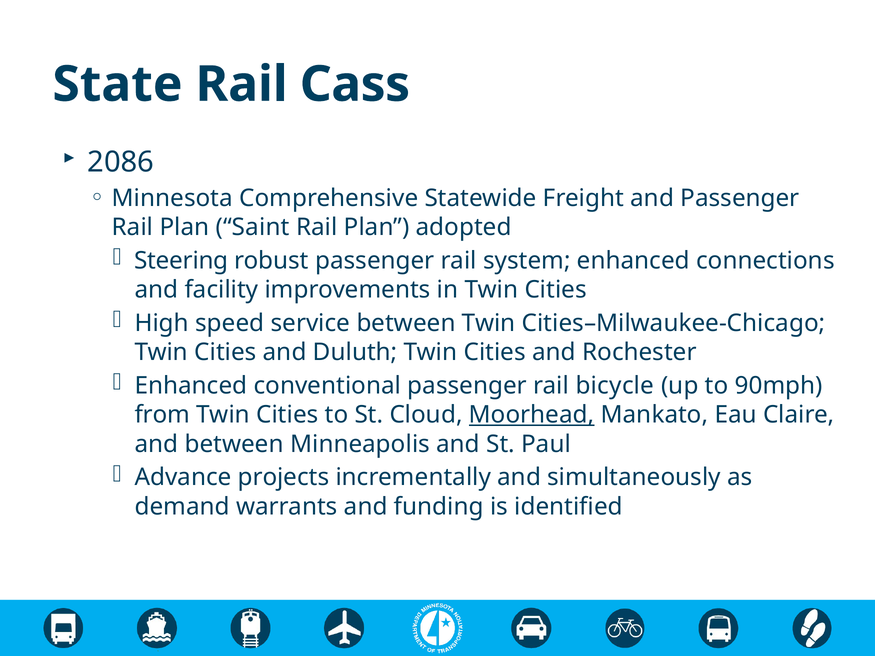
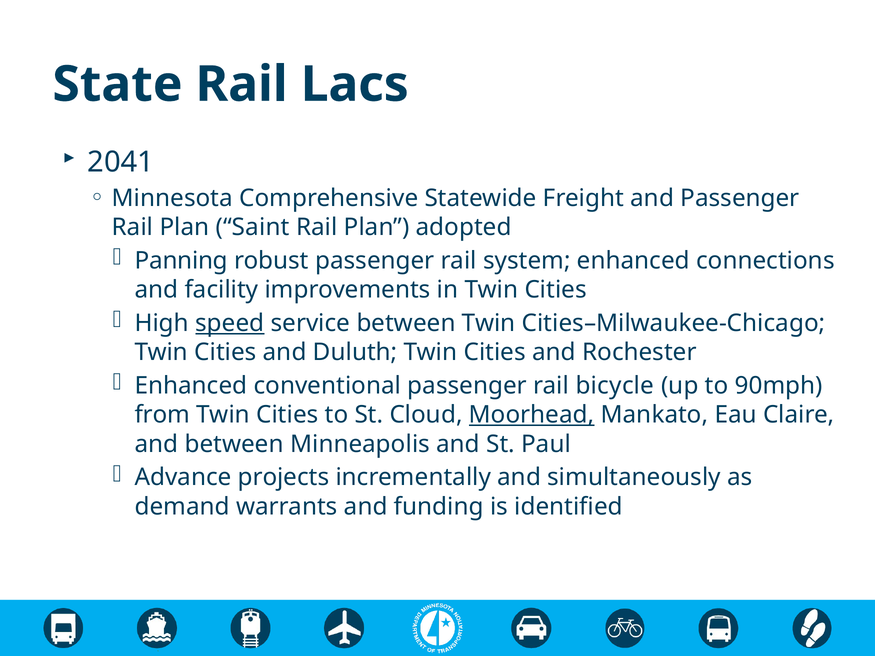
Cass: Cass -> Lacs
2086: 2086 -> 2041
Steering: Steering -> Panning
speed underline: none -> present
